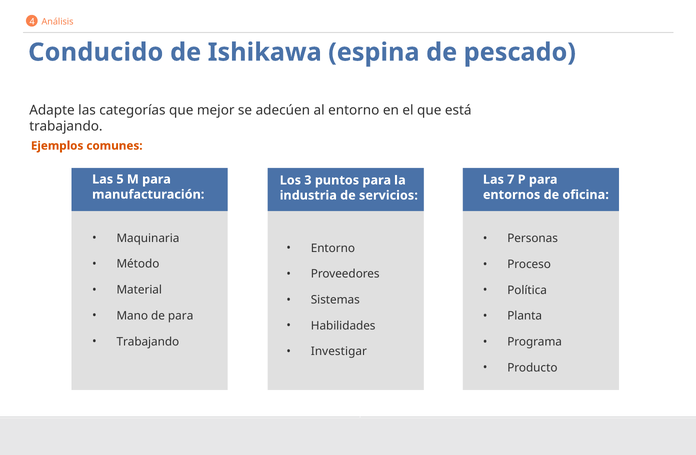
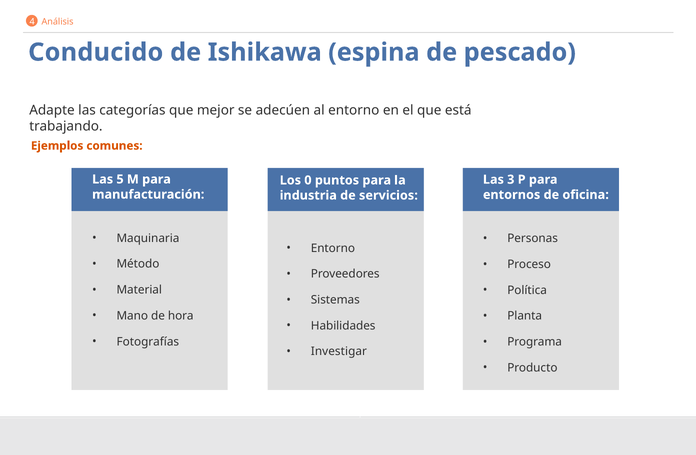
7: 7 -> 3
3: 3 -> 0
de para: para -> hora
Trabajando at (148, 342): Trabajando -> Fotografías
